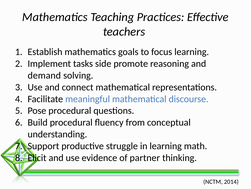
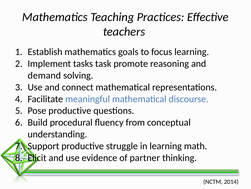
side: side -> task
Pose procedural: procedural -> productive
